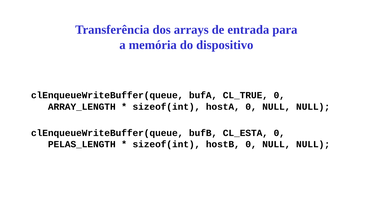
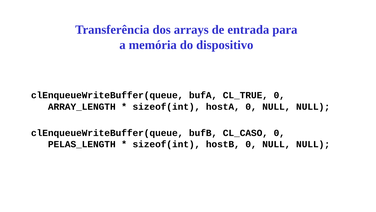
CL_ESTA: CL_ESTA -> CL_CASO
